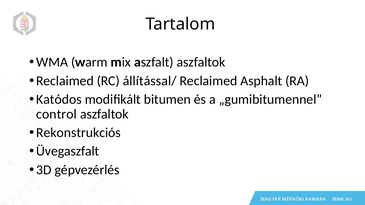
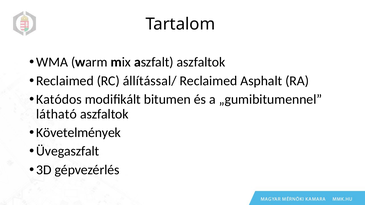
control: control -> látható
Rekonstrukciós: Rekonstrukciós -> Követelmények
